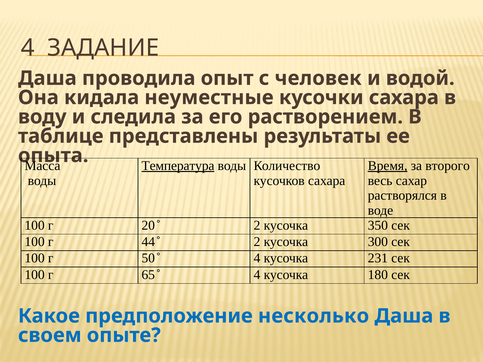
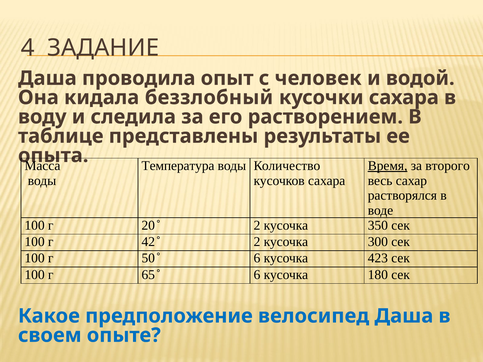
неуместные: неуместные -> беззлобный
Температура underline: present -> none
44: 44 -> 42
4 at (257, 258): 4 -> 6
231: 231 -> 423
4 at (257, 275): 4 -> 6
несколько: несколько -> велосипед
